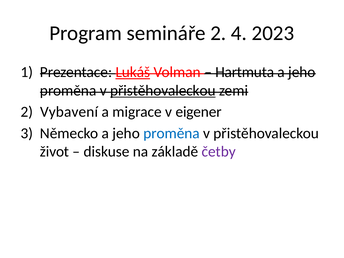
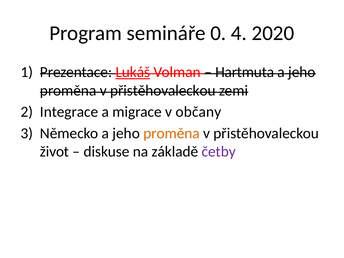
semináře 2: 2 -> 0
2023: 2023 -> 2020
přistěhovaleckou at (163, 91) underline: present -> none
Vybavení: Vybavení -> Integrace
eigener: eigener -> občany
proměna at (172, 133) colour: blue -> orange
